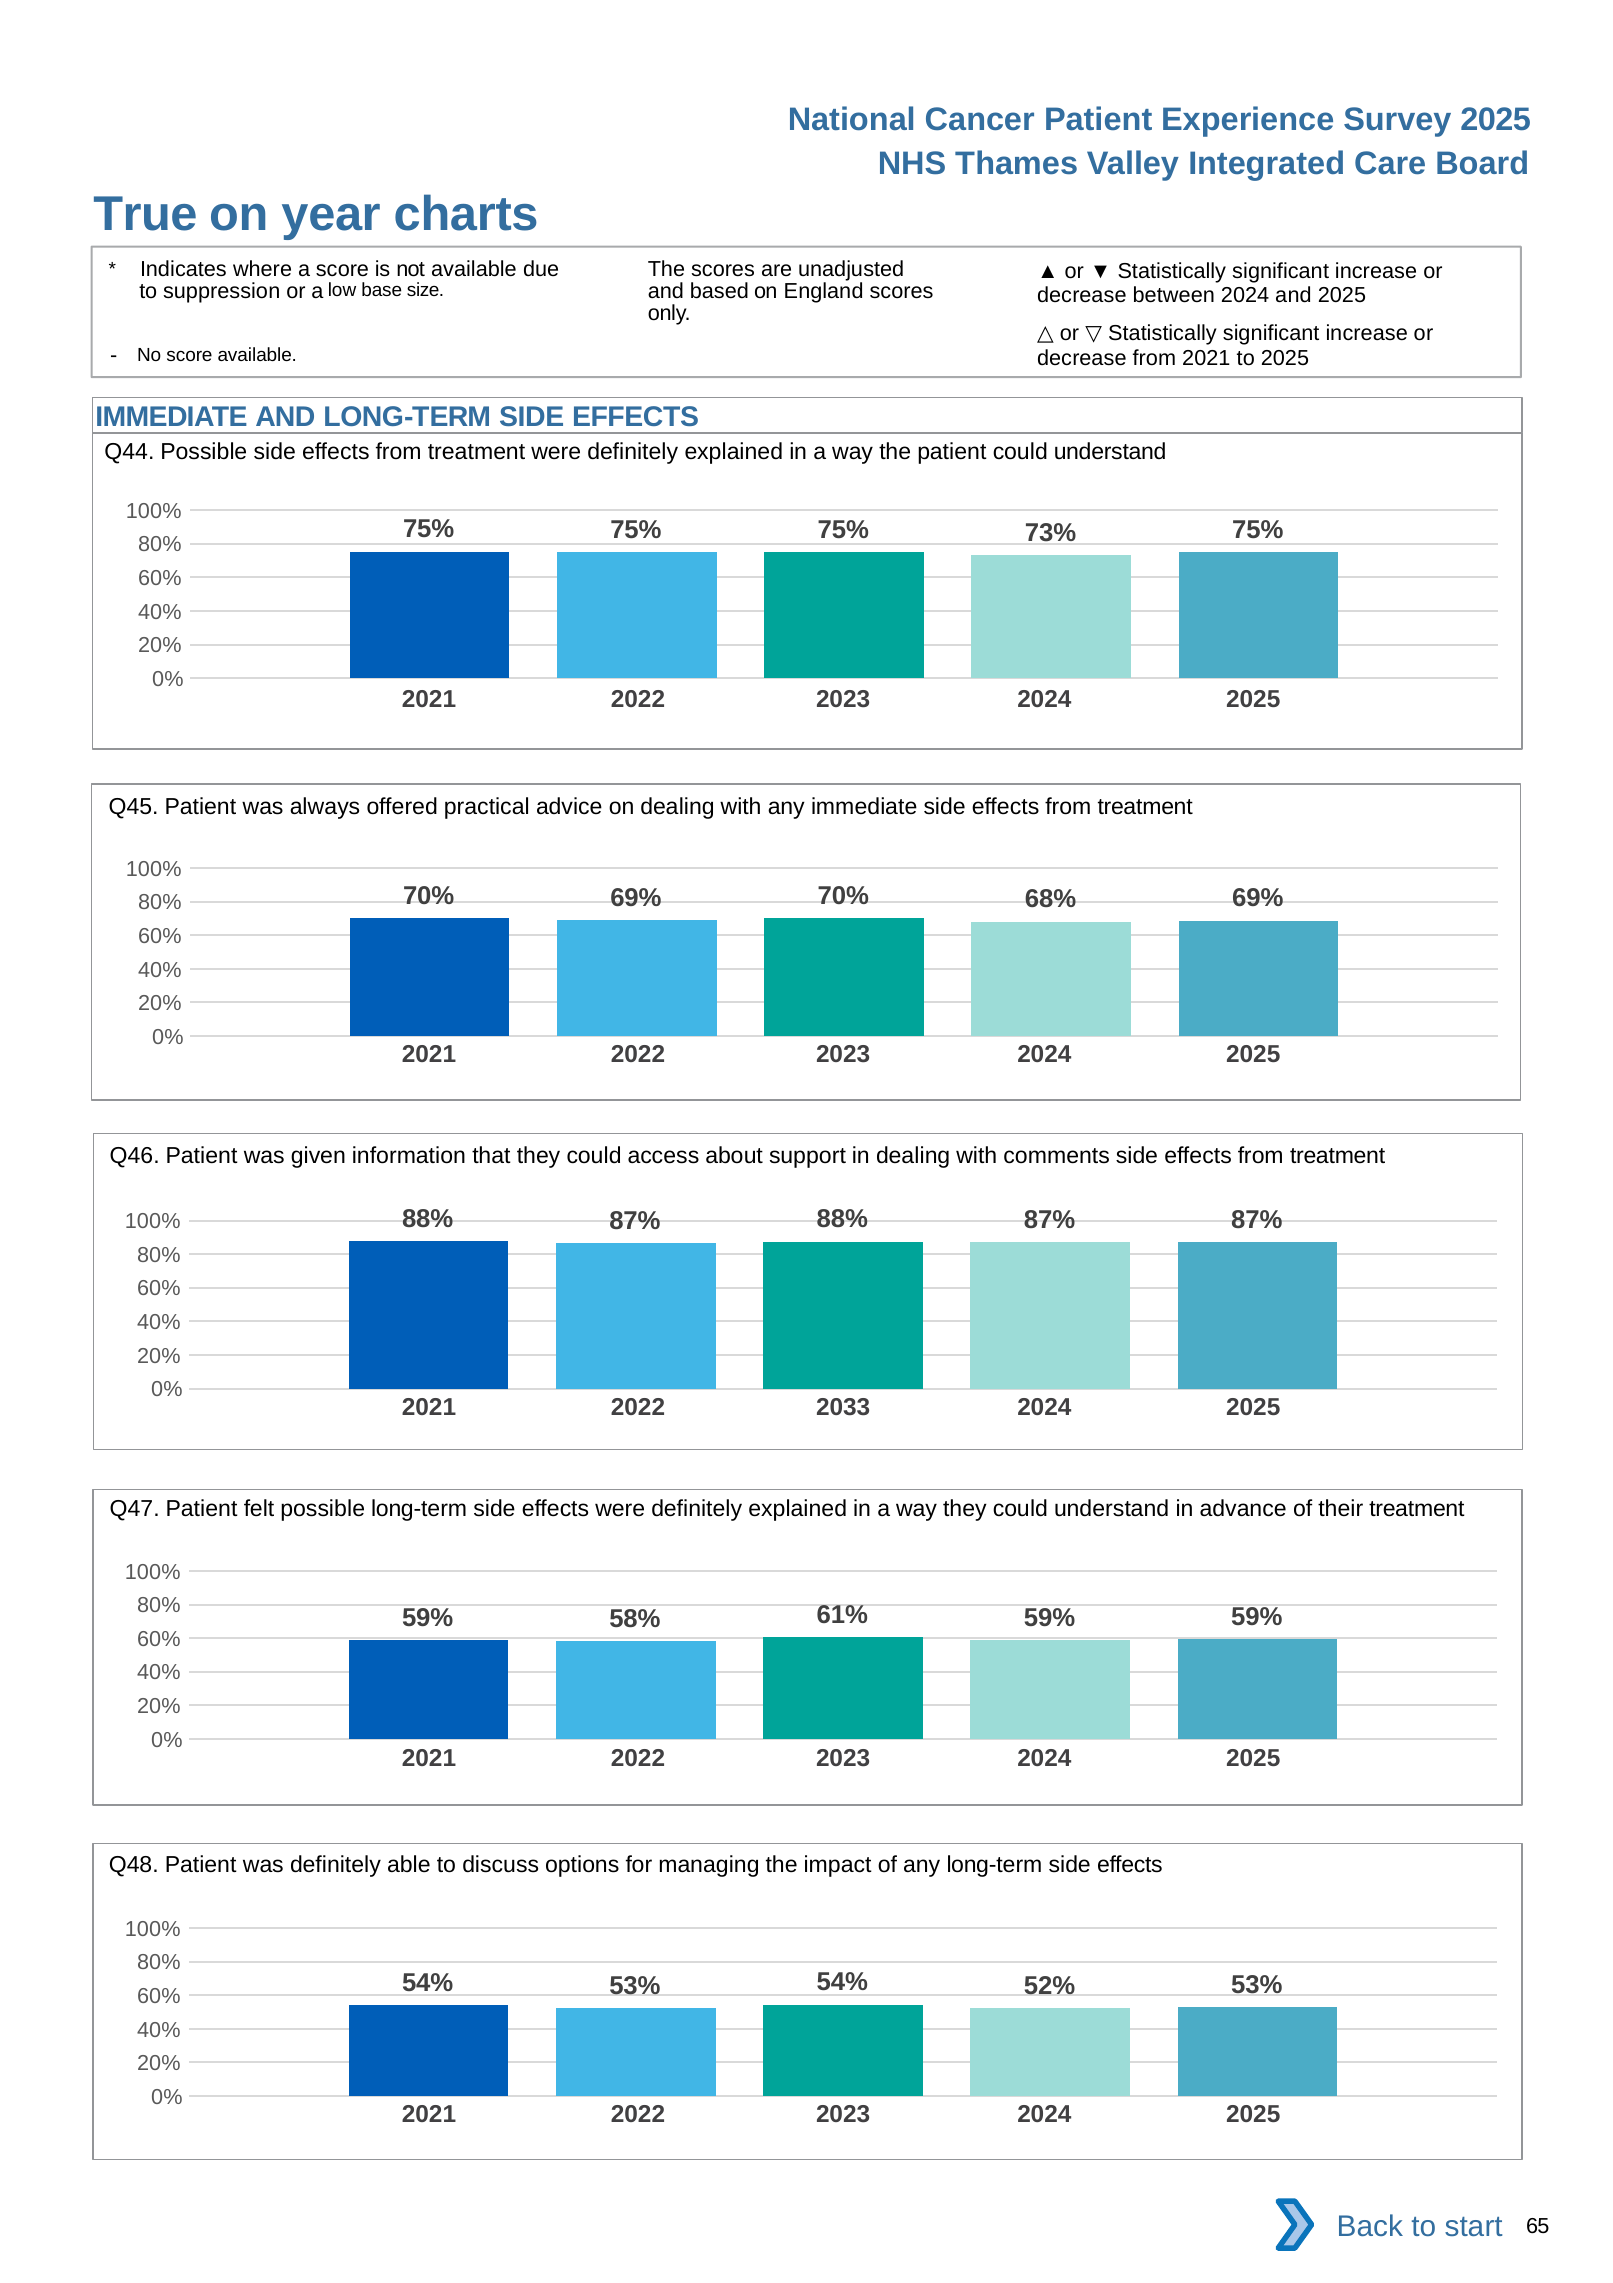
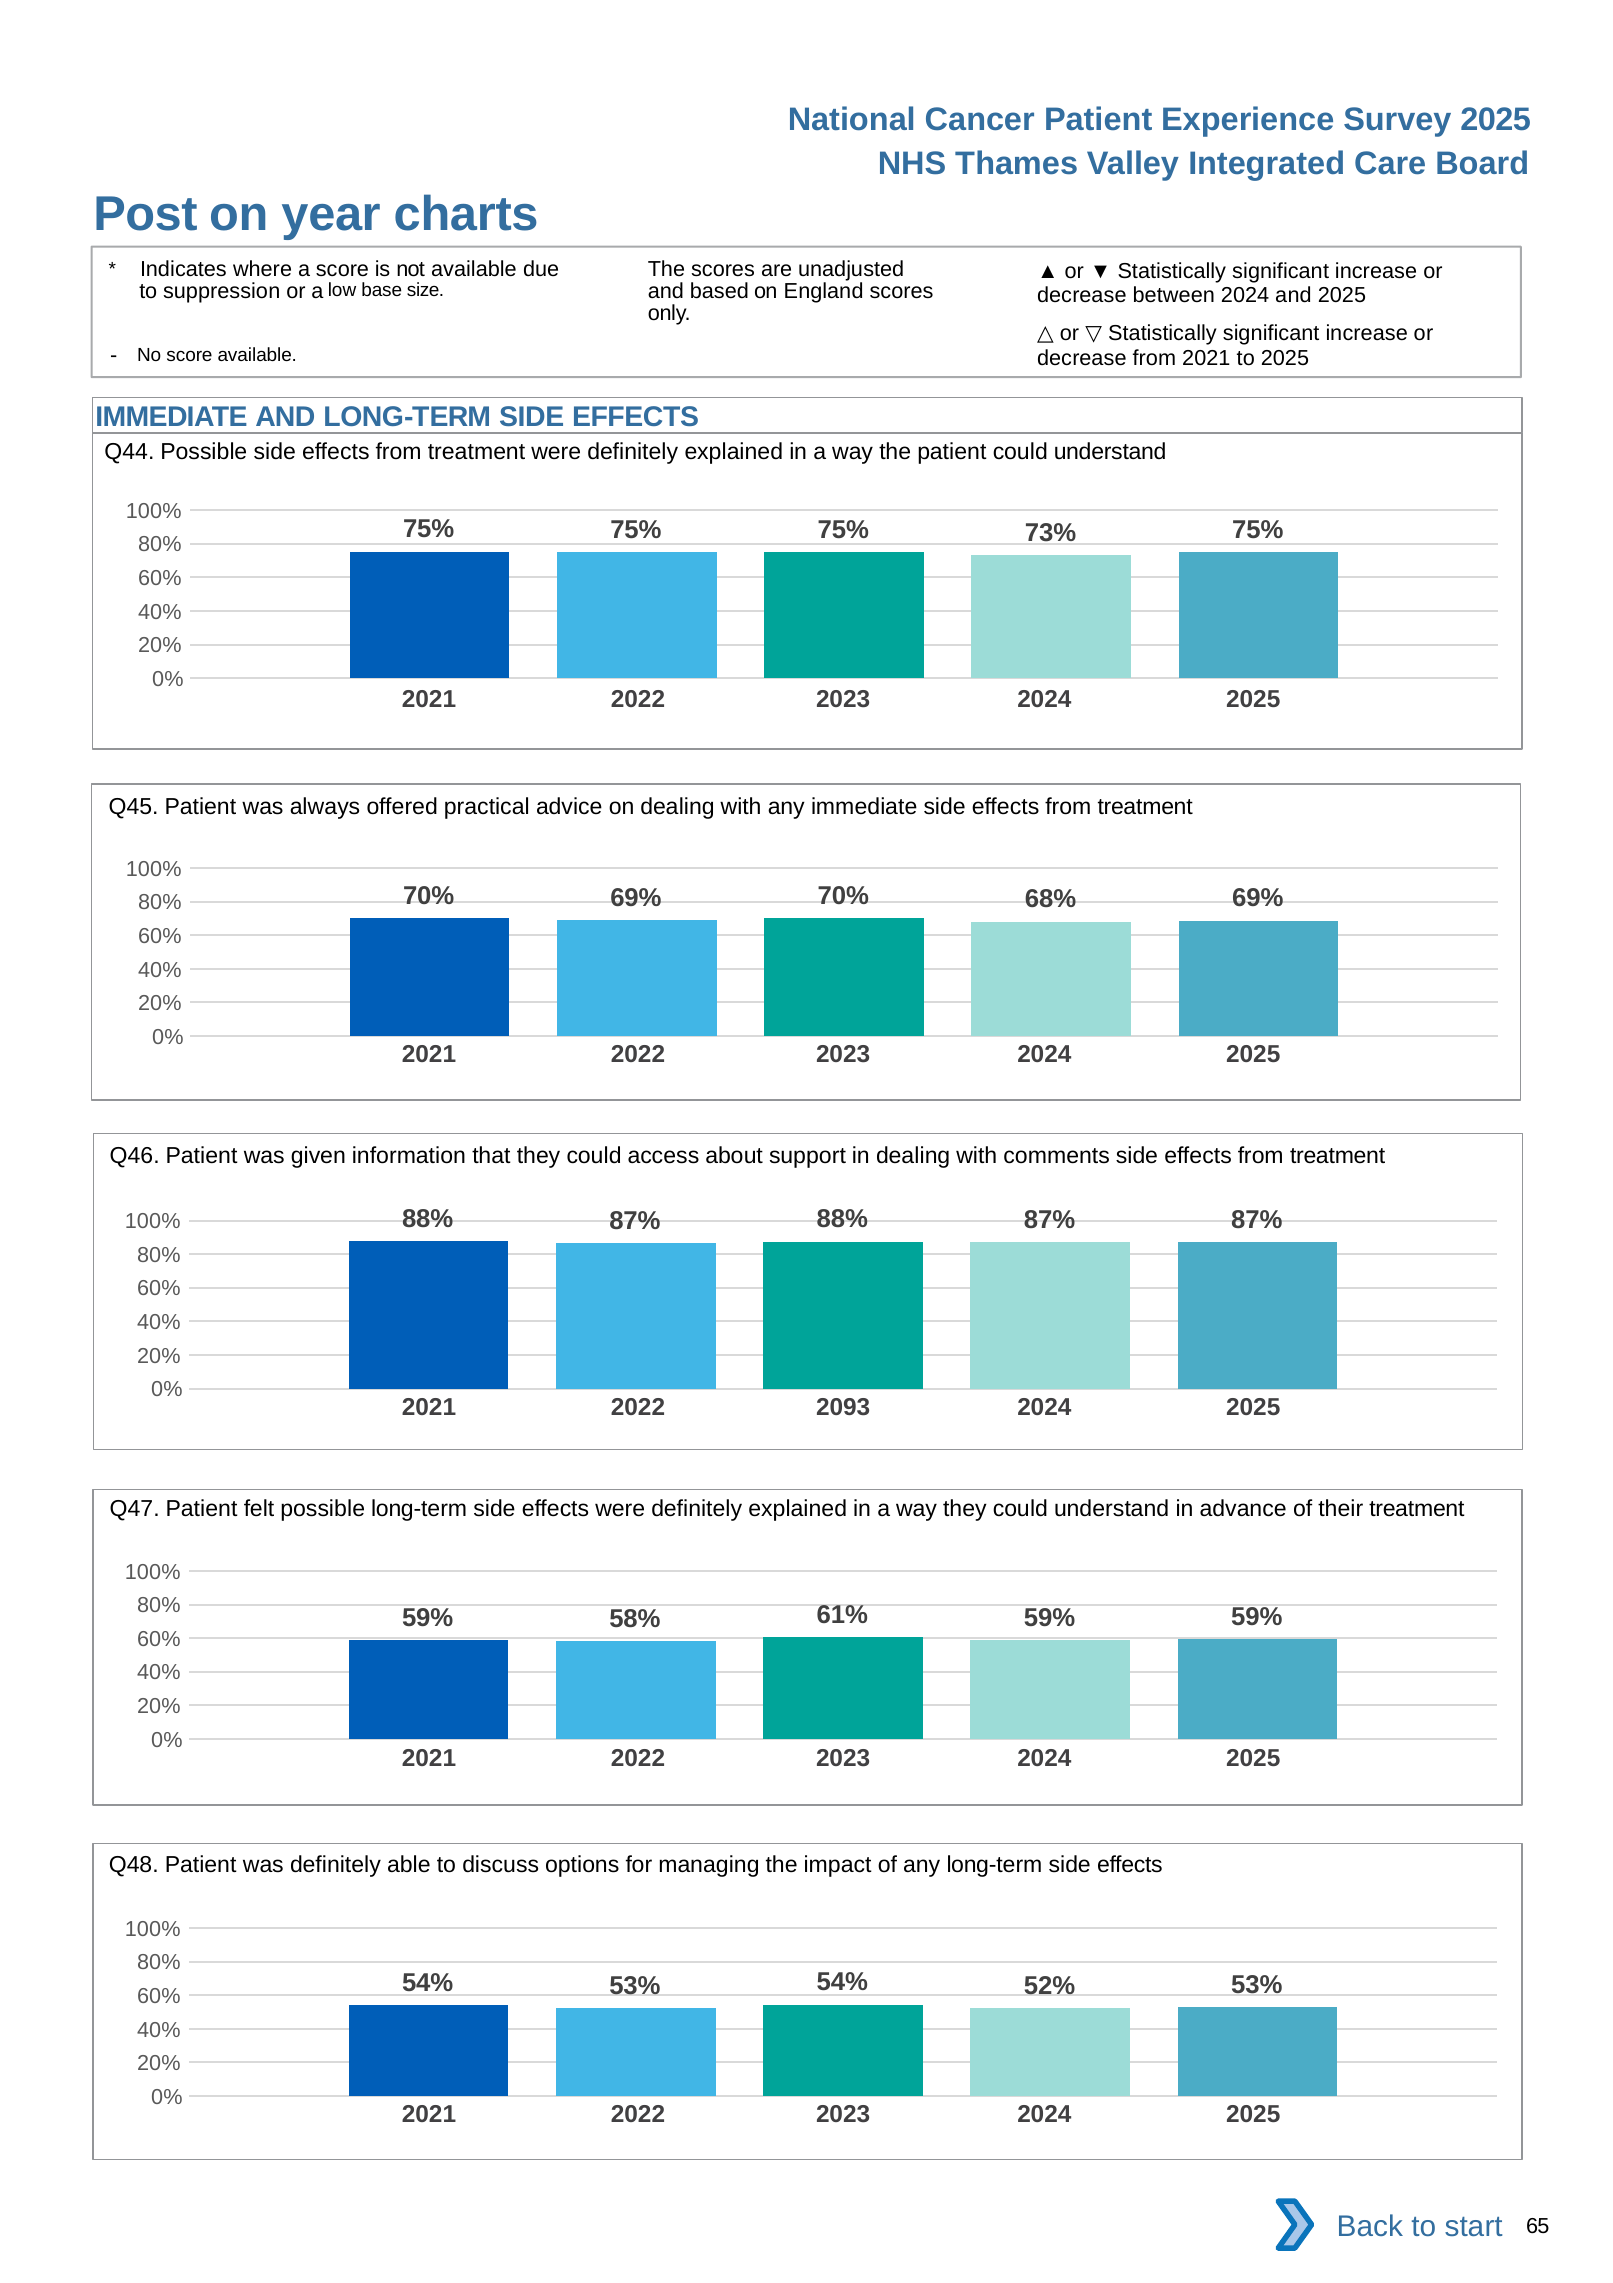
True: True -> Post
2033: 2033 -> 2093
